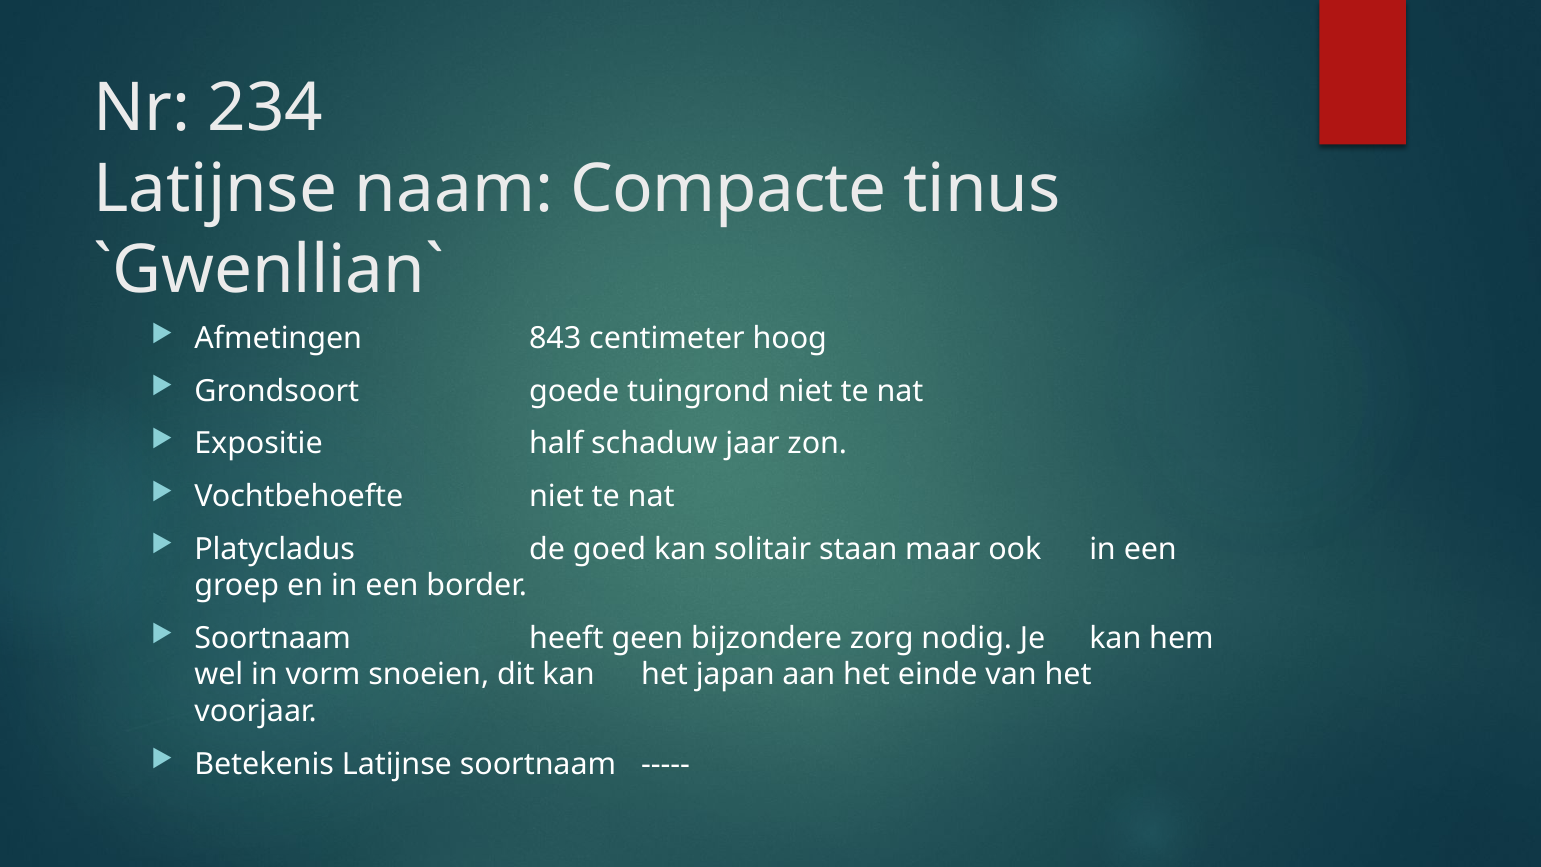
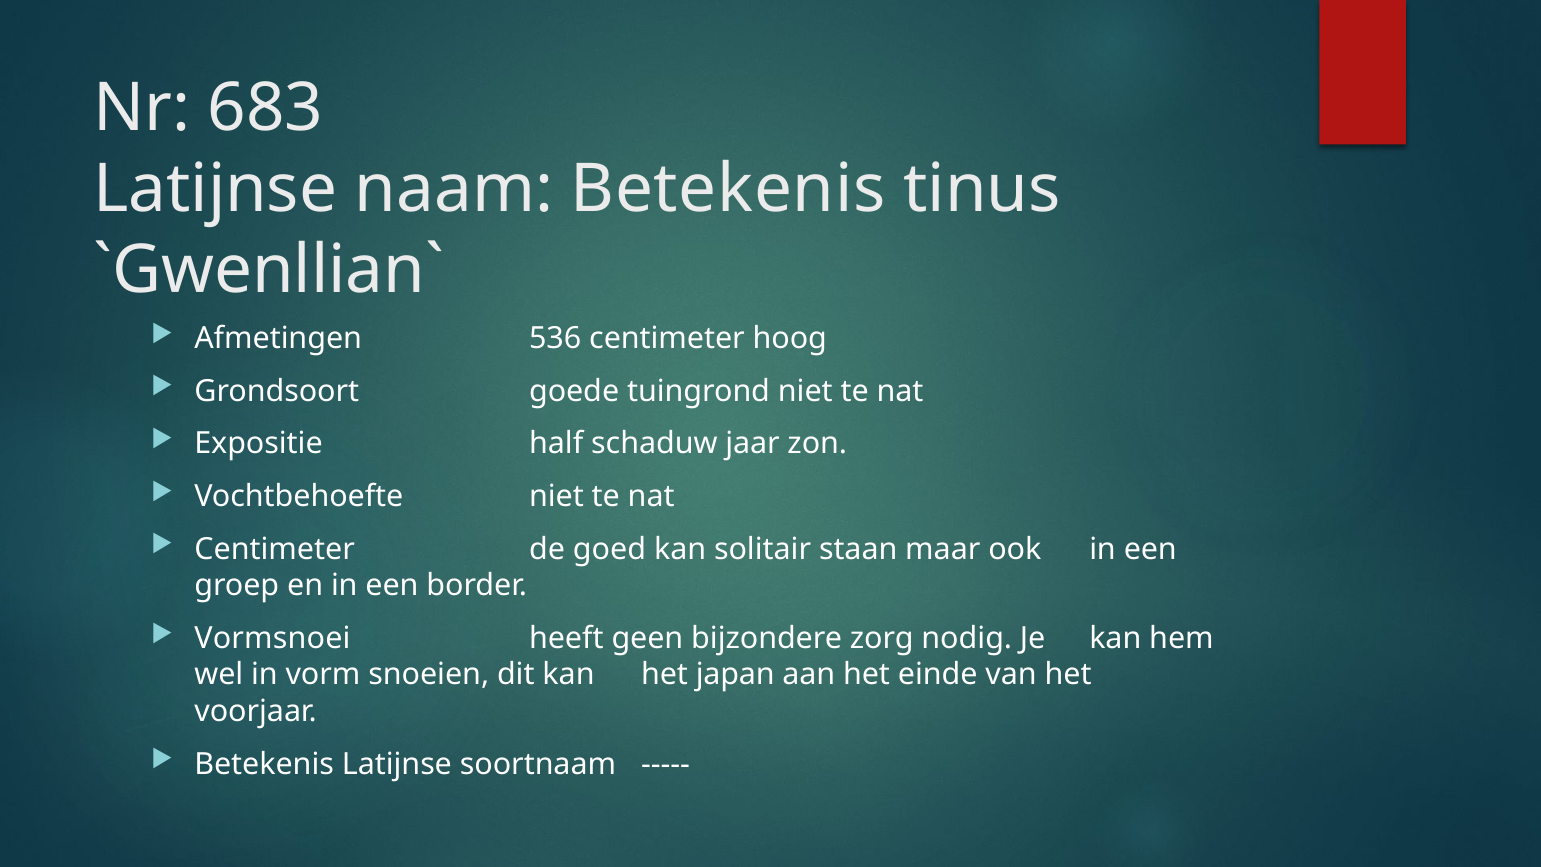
234: 234 -> 683
naam Compacte: Compacte -> Betekenis
843: 843 -> 536
Platycladus at (275, 549): Platycladus -> Centimeter
Soortnaam at (273, 638): Soortnaam -> Vormsnoei
